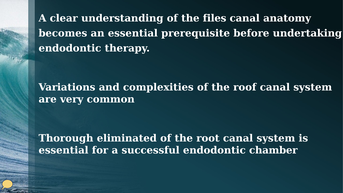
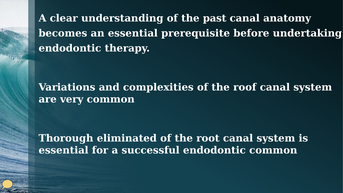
files: files -> past
endodontic chamber: chamber -> common
